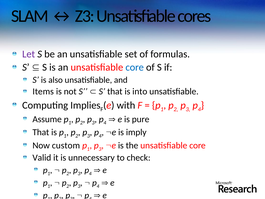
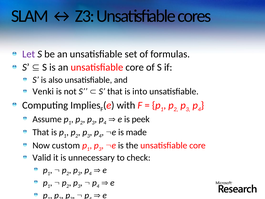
core at (135, 67) colour: blue -> black
Items: Items -> Venki
pure: pure -> peek
imply: imply -> made
